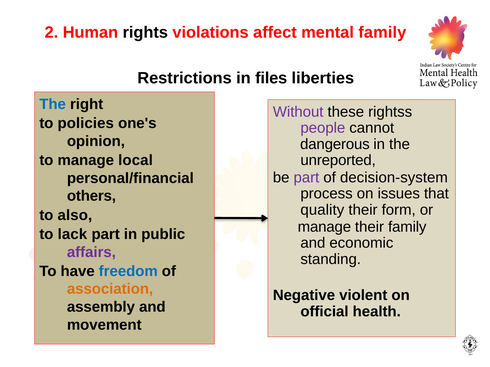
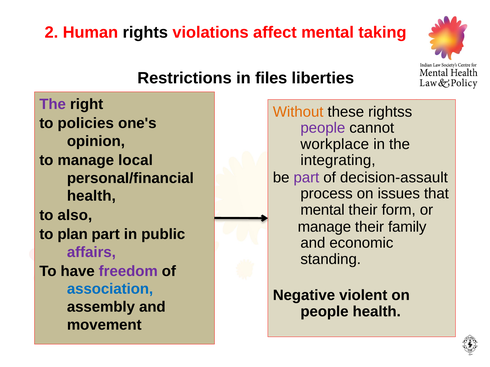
mental family: family -> taking
The at (53, 104) colour: blue -> purple
Without colour: purple -> orange
dangerous: dangerous -> workplace
unreported: unreported -> integrating
decision-system: decision-system -> decision-assault
others at (91, 196): others -> health
quality at (322, 210): quality -> mental
lack: lack -> plan
freedom colour: blue -> purple
association colour: orange -> blue
official at (324, 312): official -> people
